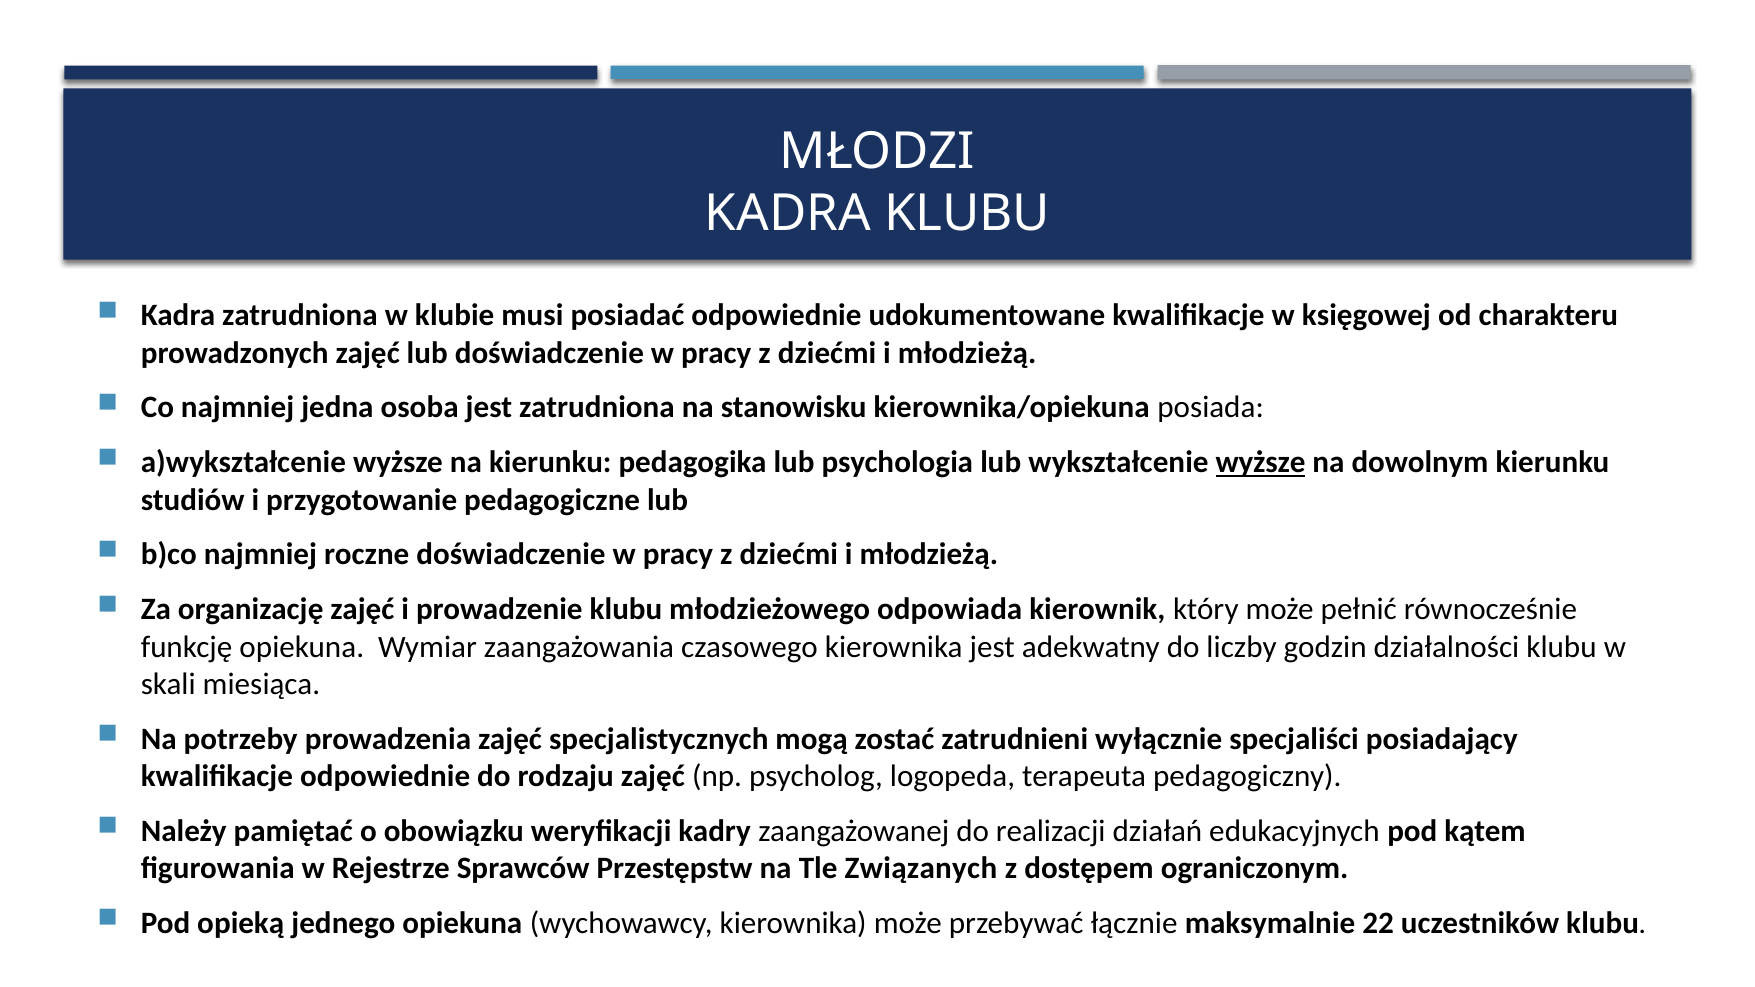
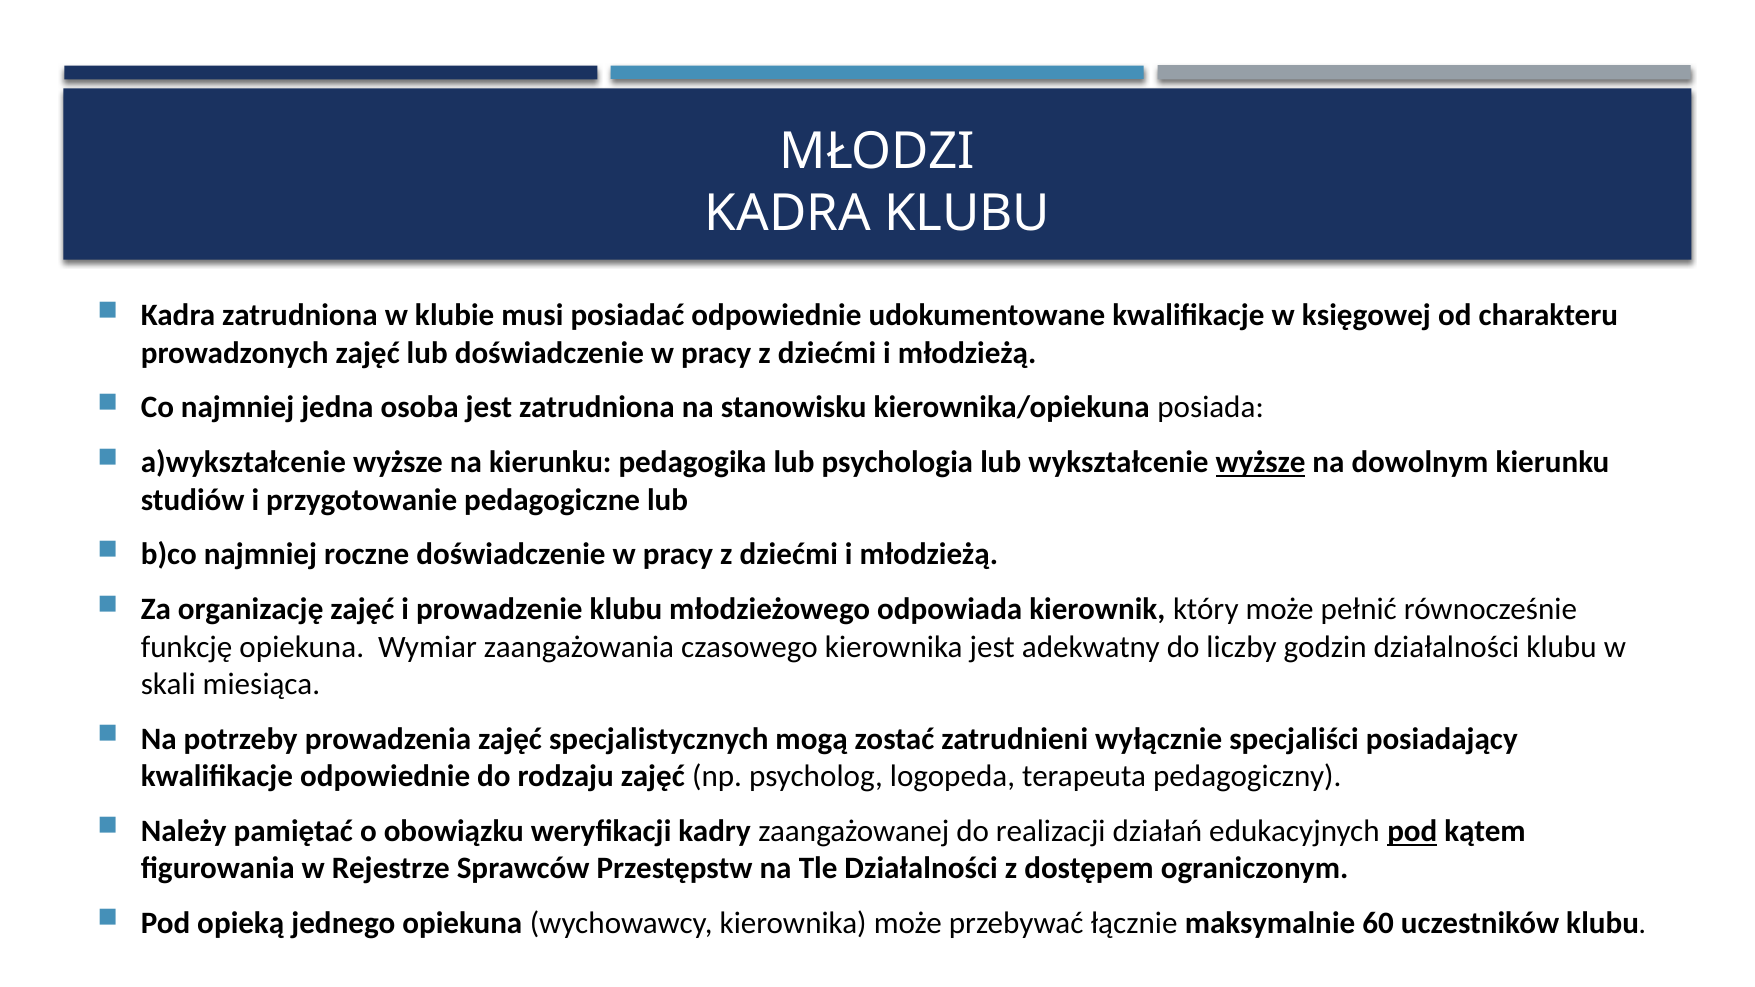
pod at (1412, 831) underline: none -> present
Tle Związanych: Związanych -> Działalności
22: 22 -> 60
